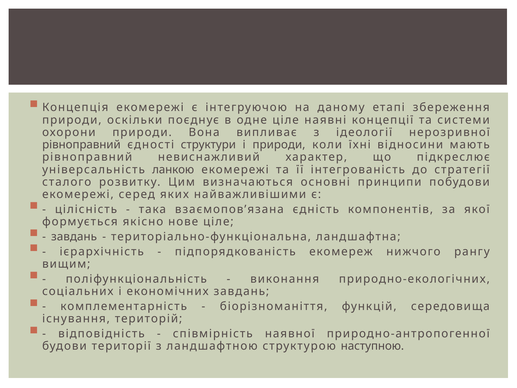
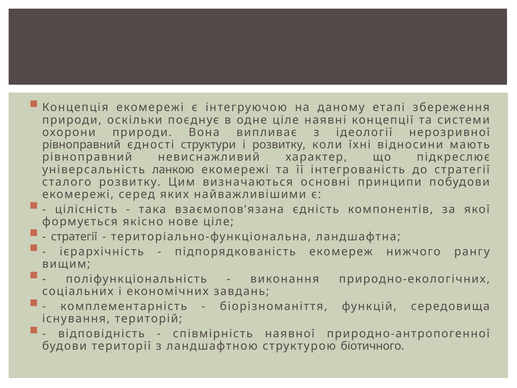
і природи: природи -> розвитку
завдань at (74, 237): завдань -> стратегії
наступною: наступною -> біотичного
